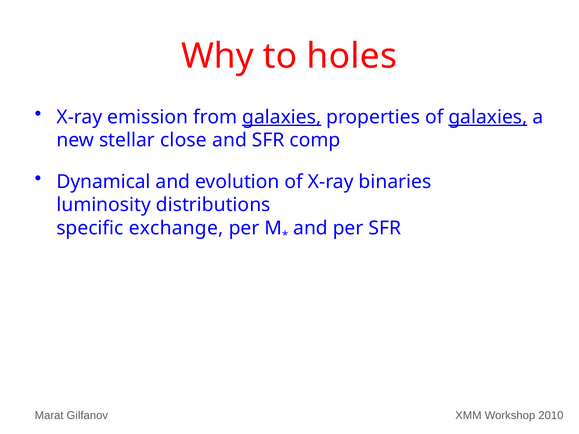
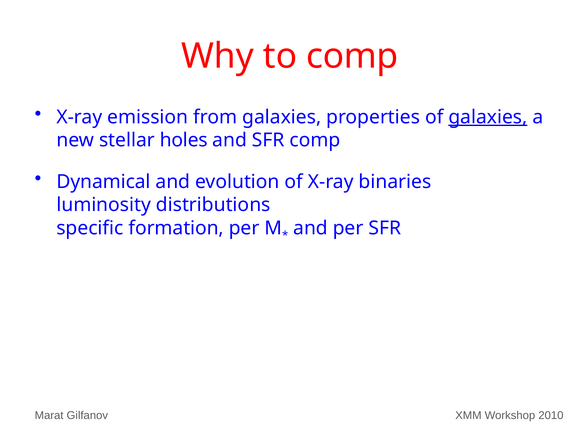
to holes: holes -> comp
galaxies at (282, 117) underline: present -> none
close: close -> holes
exchange: exchange -> formation
